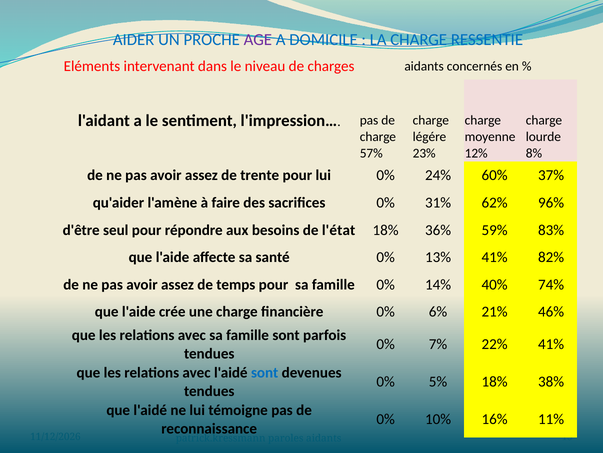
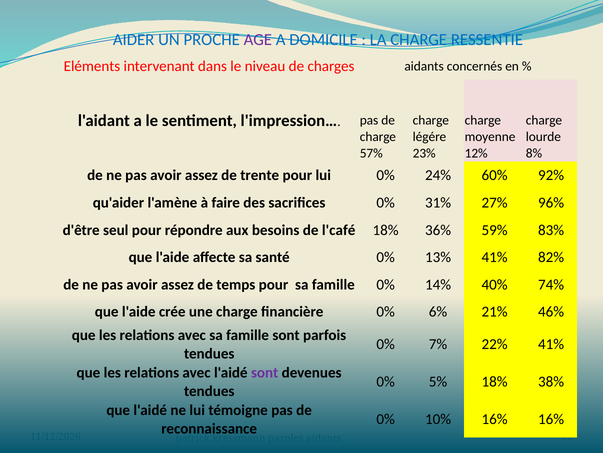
37%: 37% -> 92%
62%: 62% -> 27%
l'état: l'état -> l'café
sont at (265, 372) colour: blue -> purple
16% 11%: 11% -> 16%
